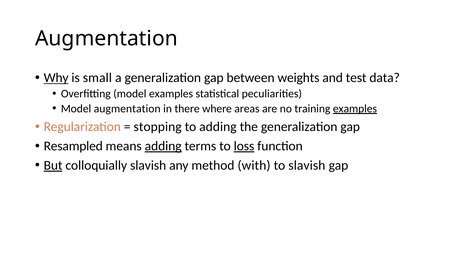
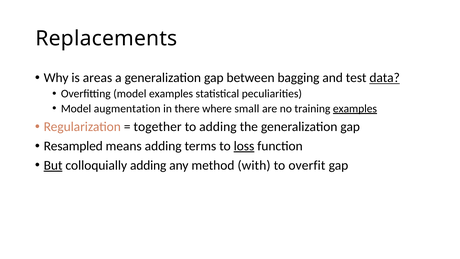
Augmentation at (107, 39): Augmentation -> Replacements
Why underline: present -> none
small: small -> areas
weights: weights -> bagging
data underline: none -> present
areas: areas -> small
stopping: stopping -> together
adding at (163, 146) underline: present -> none
colloquially slavish: slavish -> adding
to slavish: slavish -> overfit
